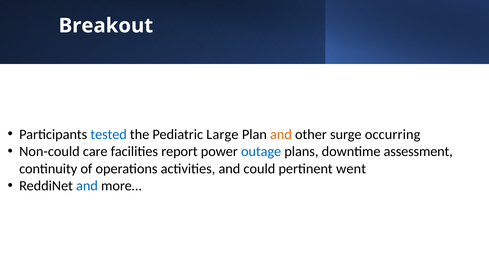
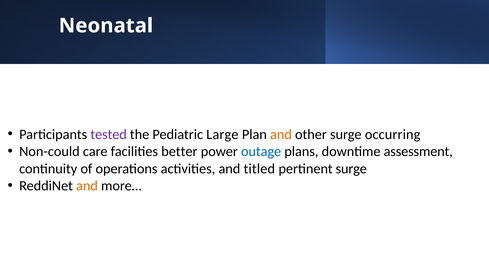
Breakout: Breakout -> Neonatal
tested colour: blue -> purple
report: report -> better
could: could -> titled
pertinent went: went -> surge
and at (87, 186) colour: blue -> orange
